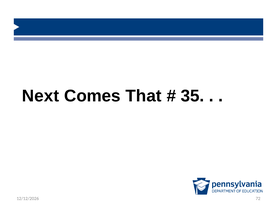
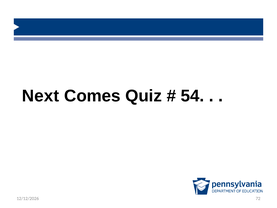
That: That -> Quiz
35: 35 -> 54
